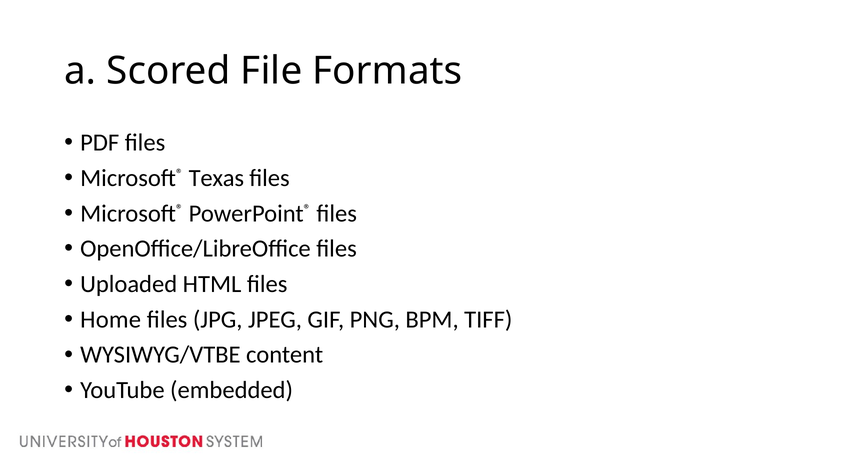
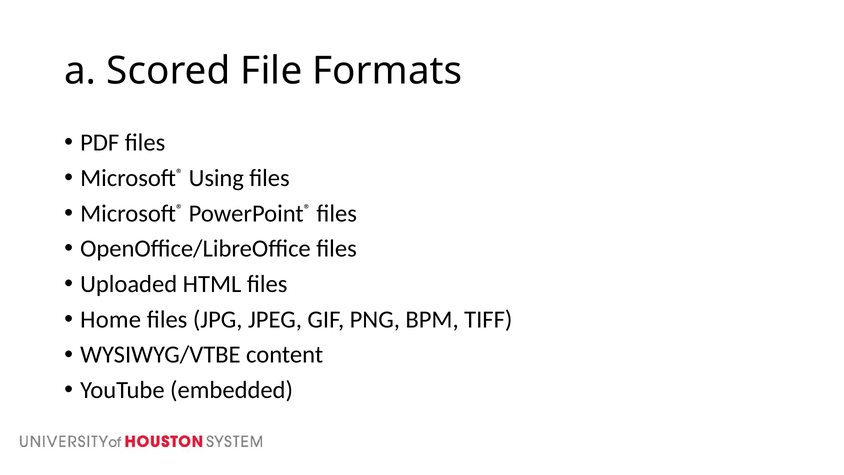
Texas: Texas -> Using
